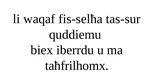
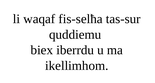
taħfrilhomx: taħfrilhomx -> ikellimhom
